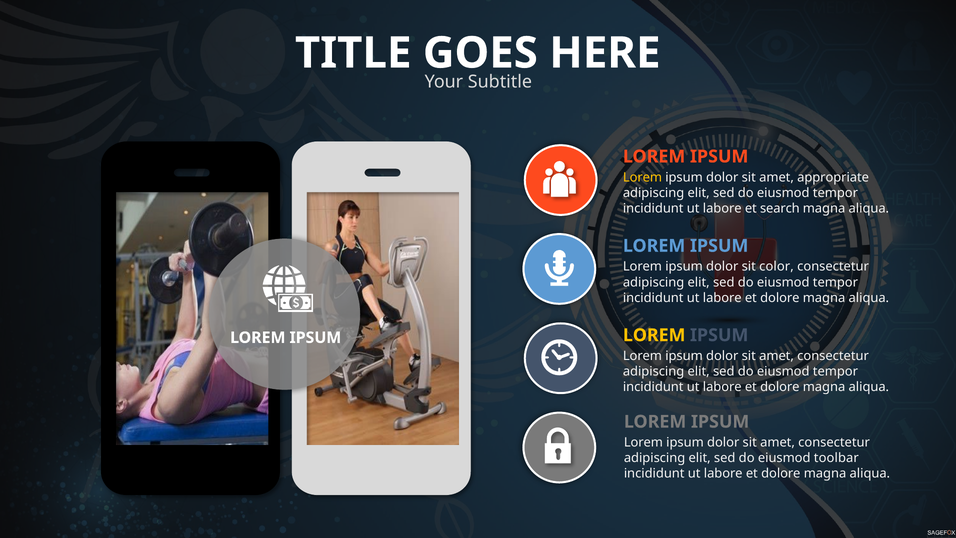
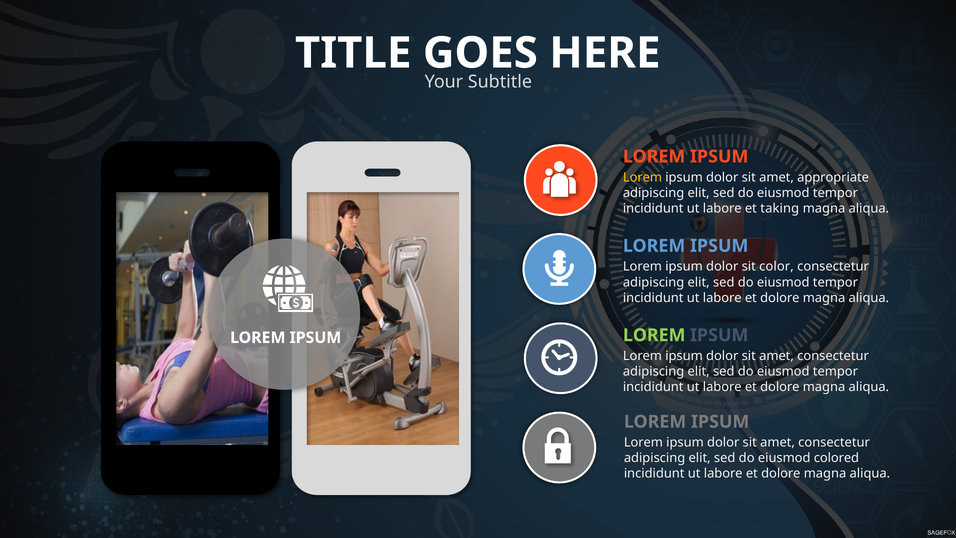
search: search -> taking
LOREM at (654, 335) colour: yellow -> light green
toolbar: toolbar -> colored
